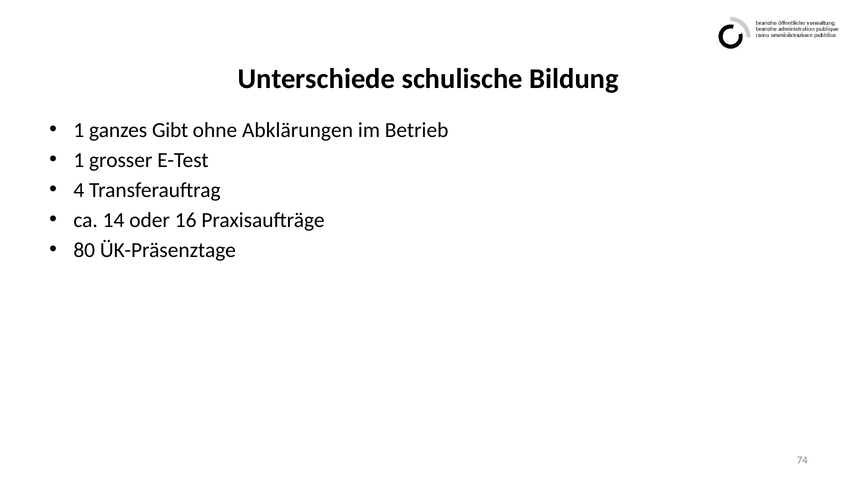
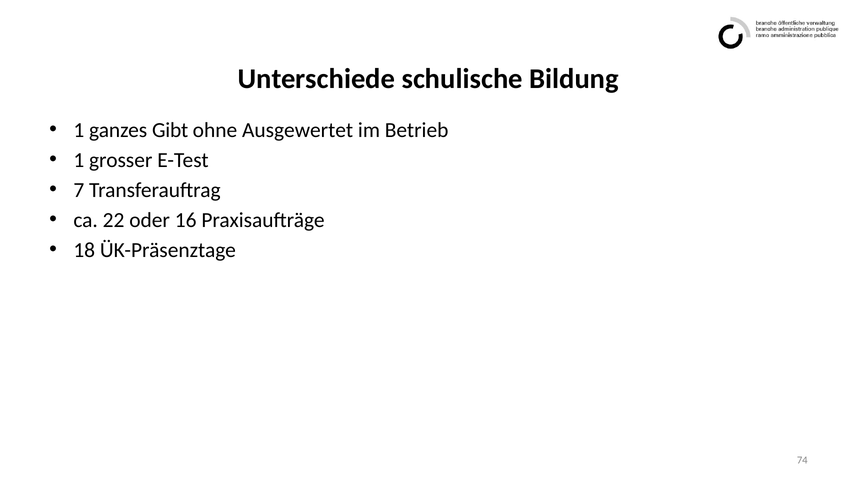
Abklärungen: Abklärungen -> Ausgewertet
4: 4 -> 7
14: 14 -> 22
80: 80 -> 18
